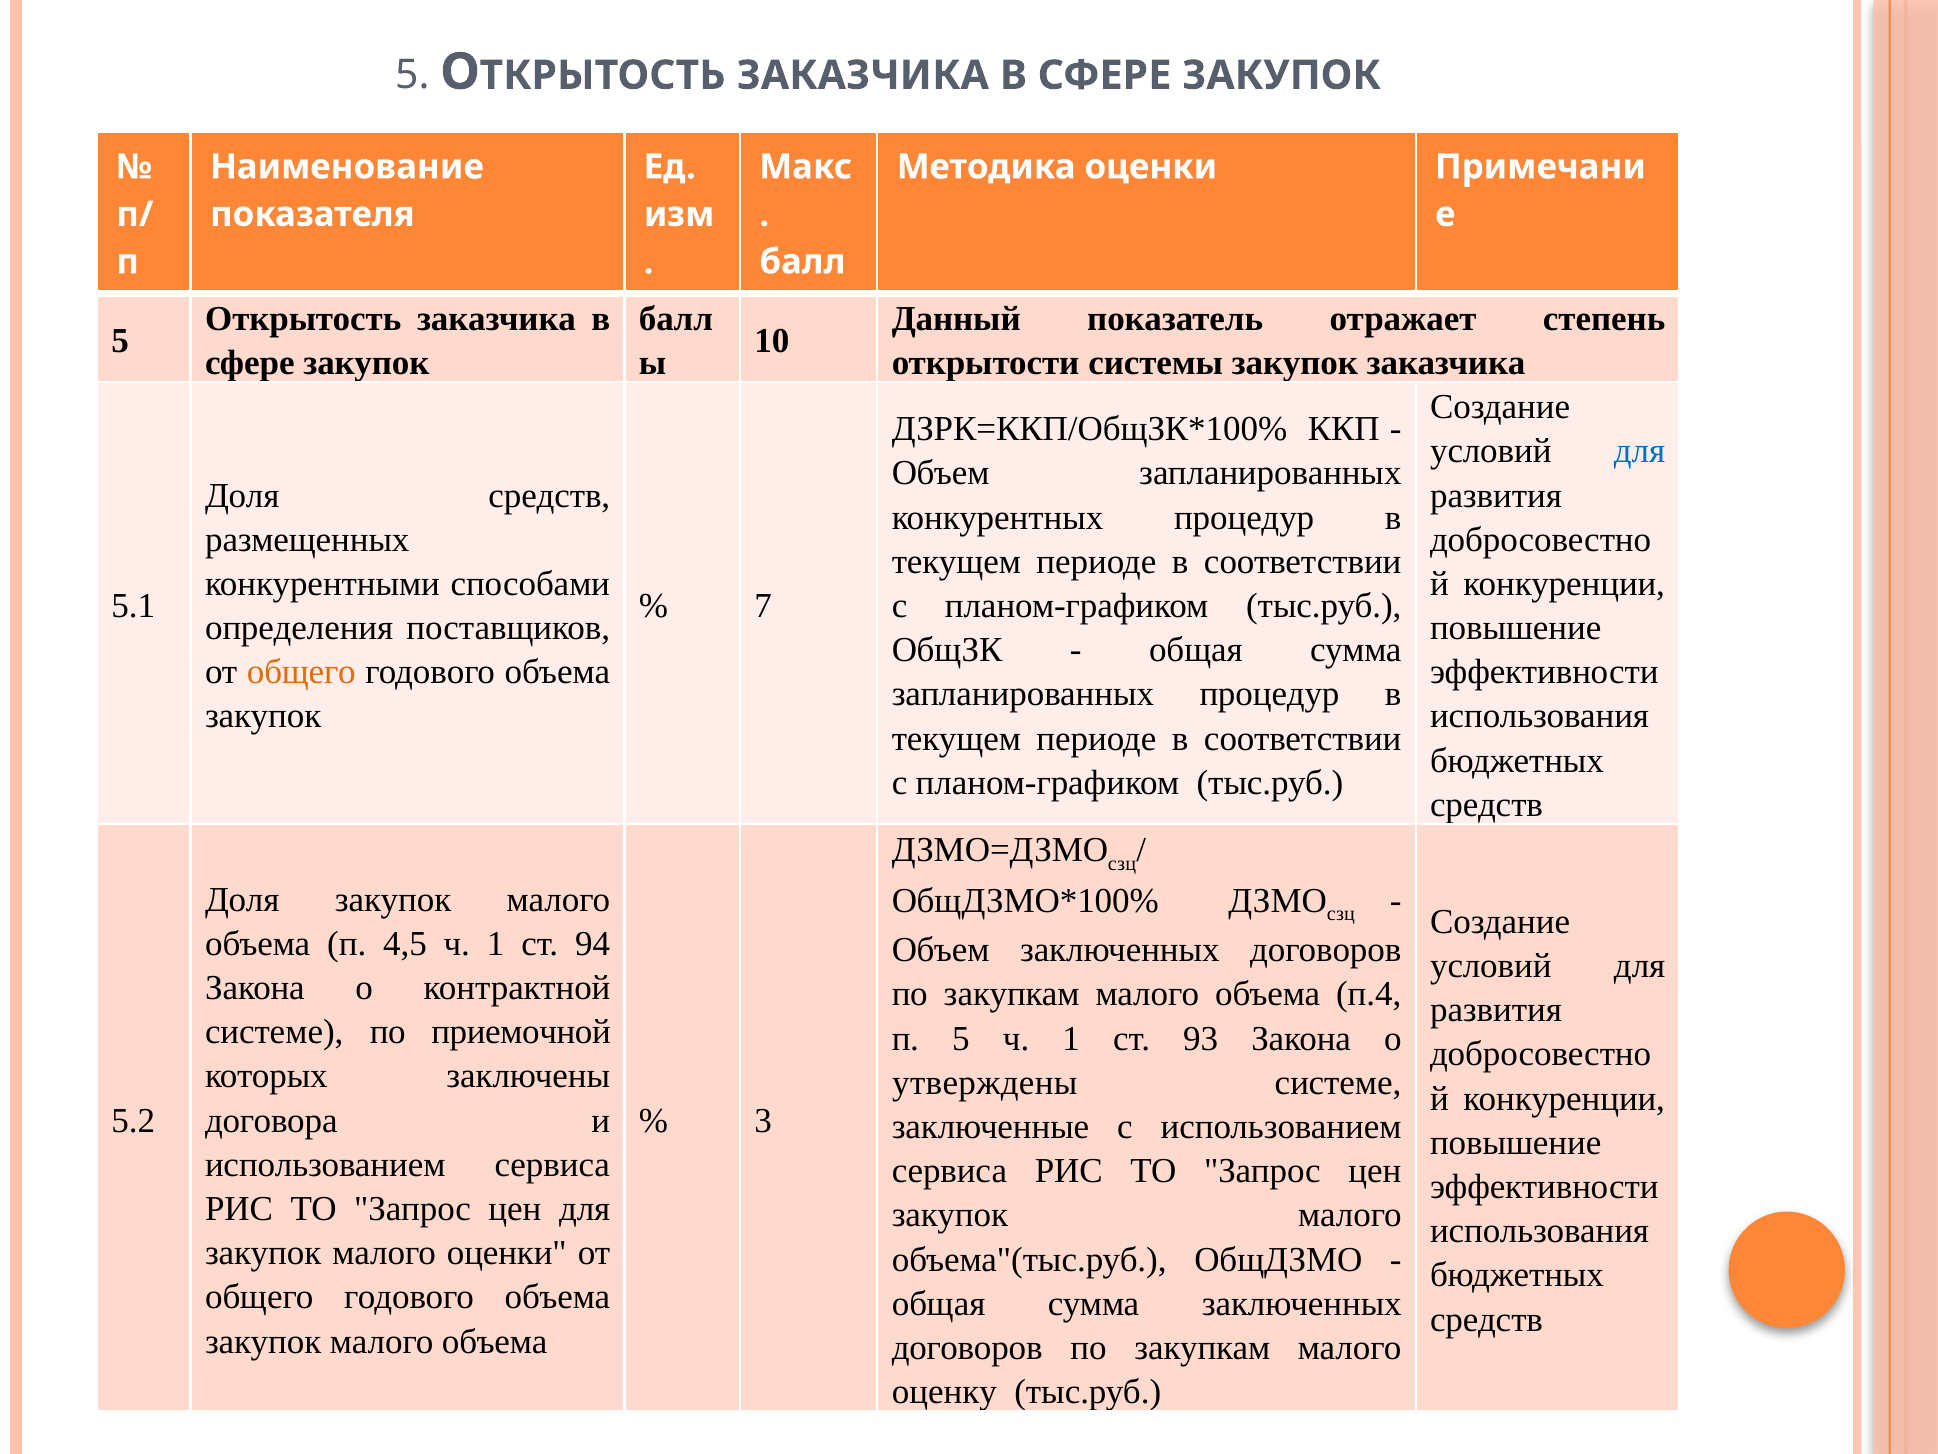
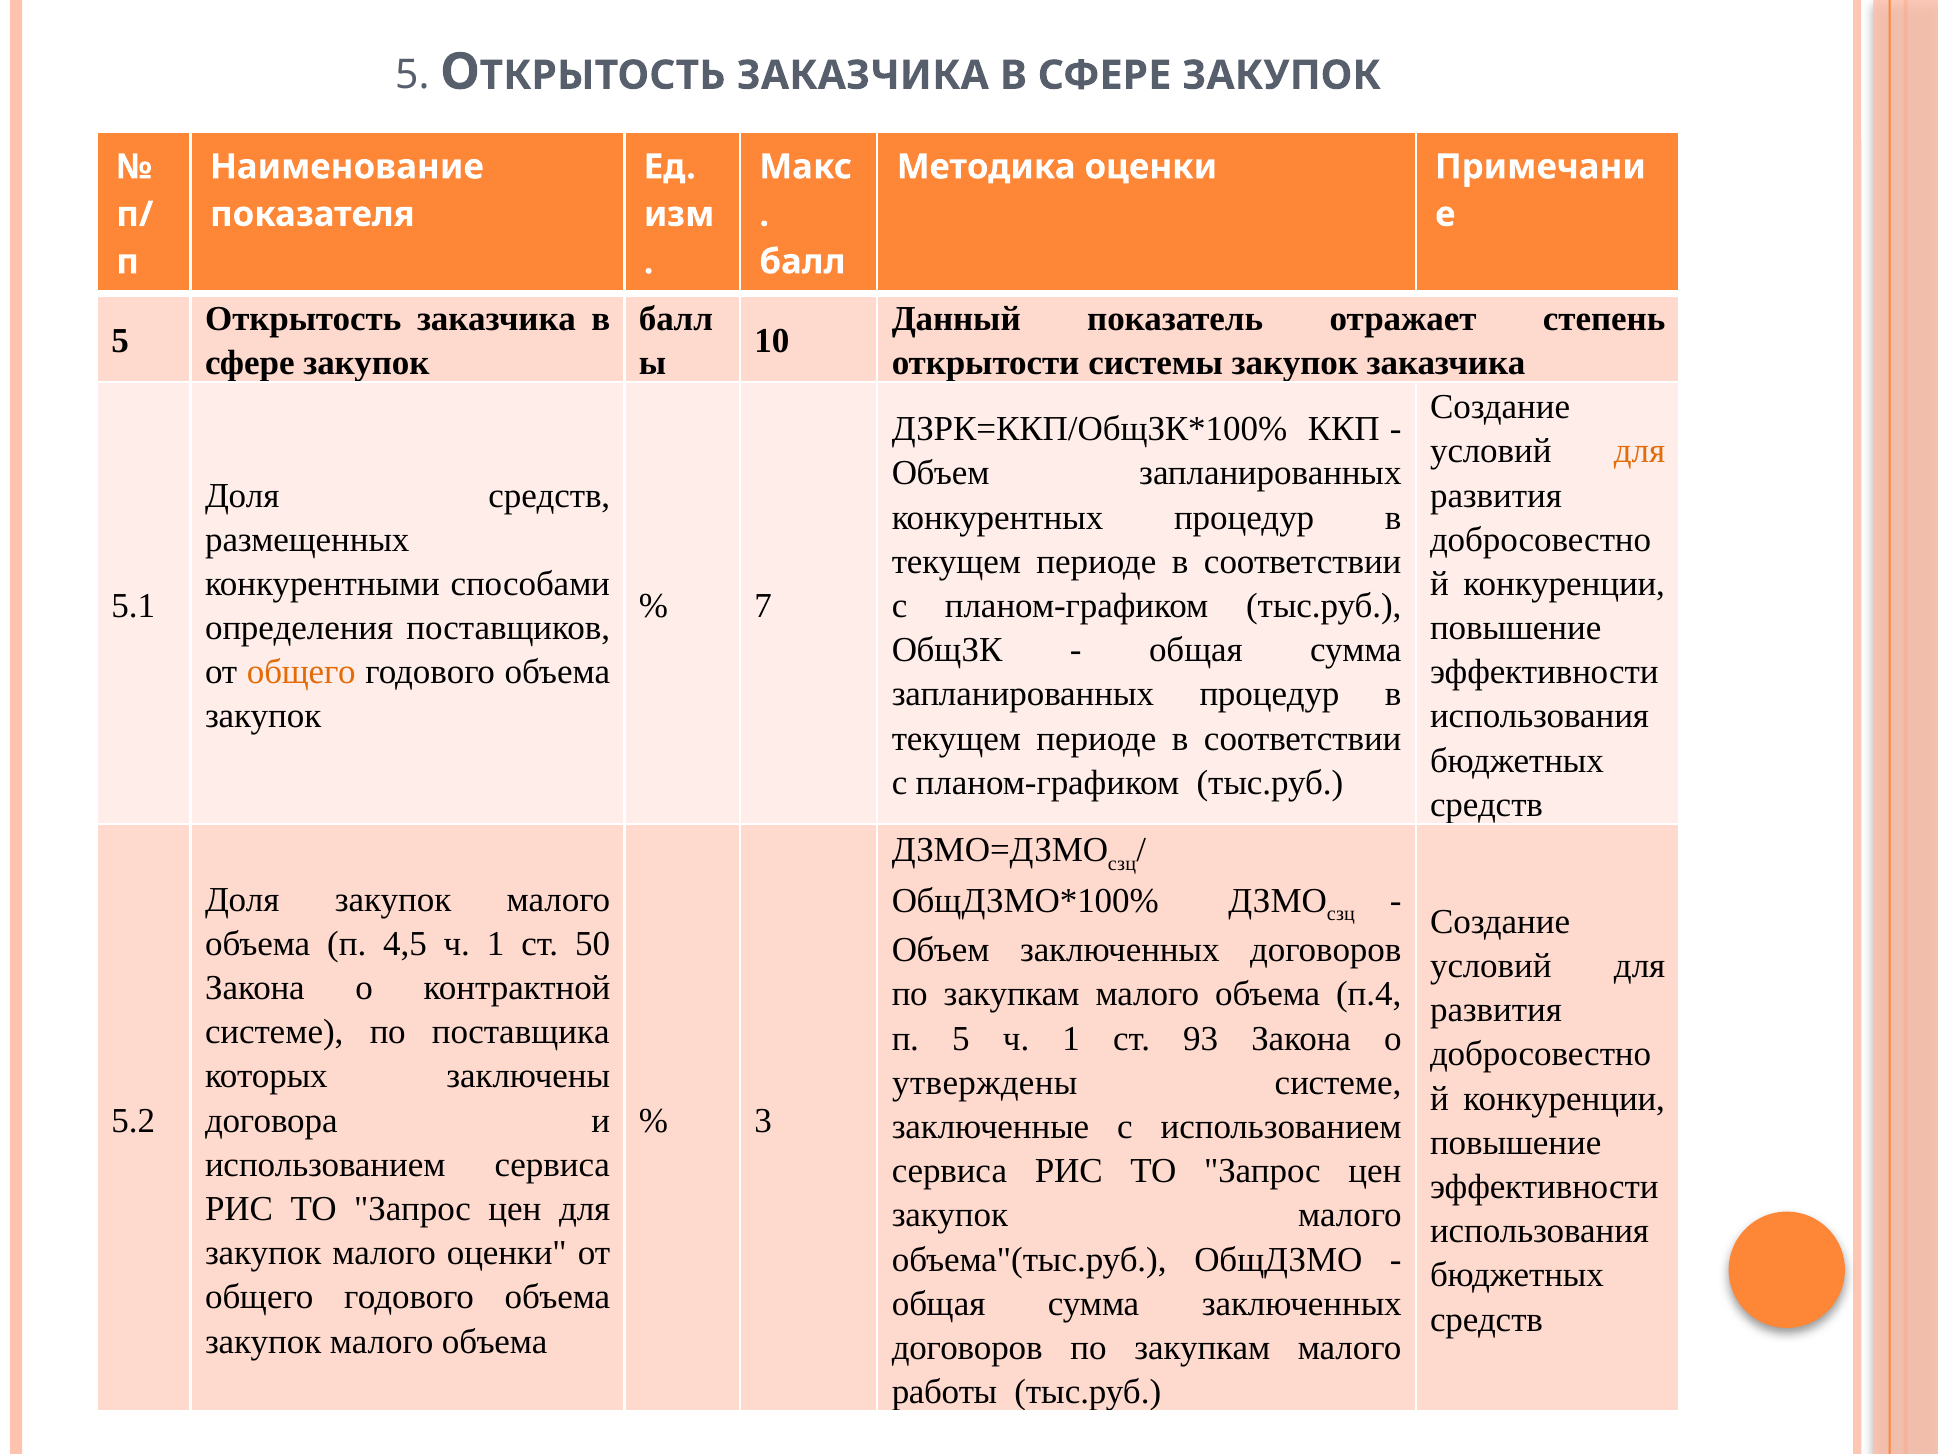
для at (1640, 451) colour: blue -> orange
94: 94 -> 50
приемочной: приемочной -> поставщика
оценку: оценку -> работы
